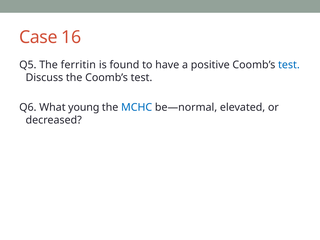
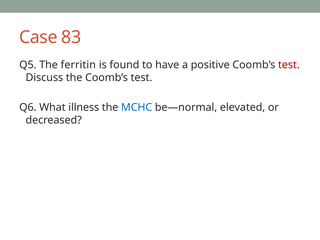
16: 16 -> 83
test at (289, 65) colour: blue -> red
young: young -> illness
